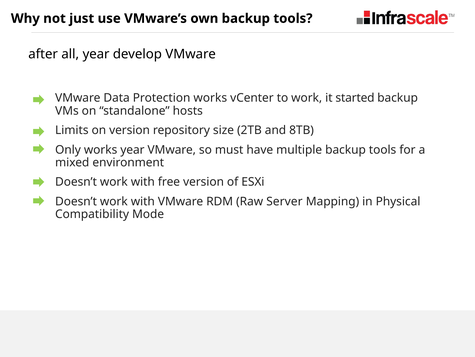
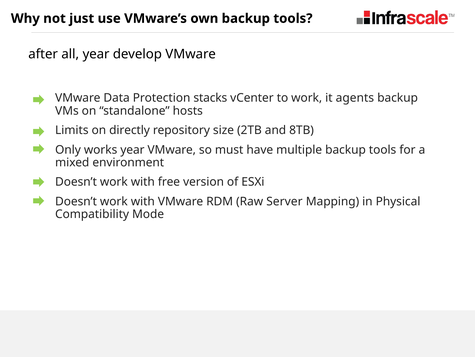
Protection works: works -> stacks
started: started -> agents
on version: version -> directly
